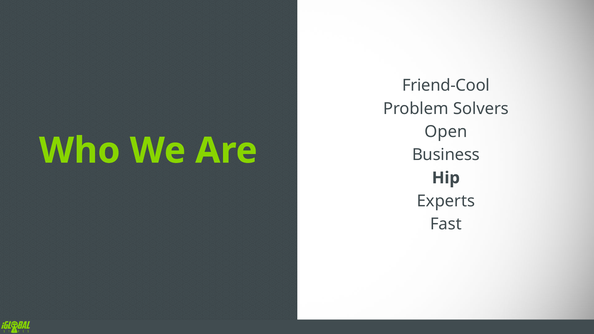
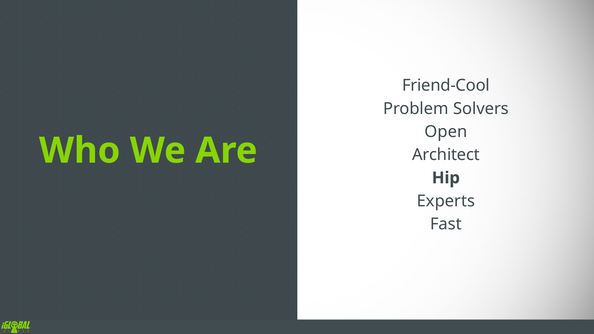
Business: Business -> Architect
